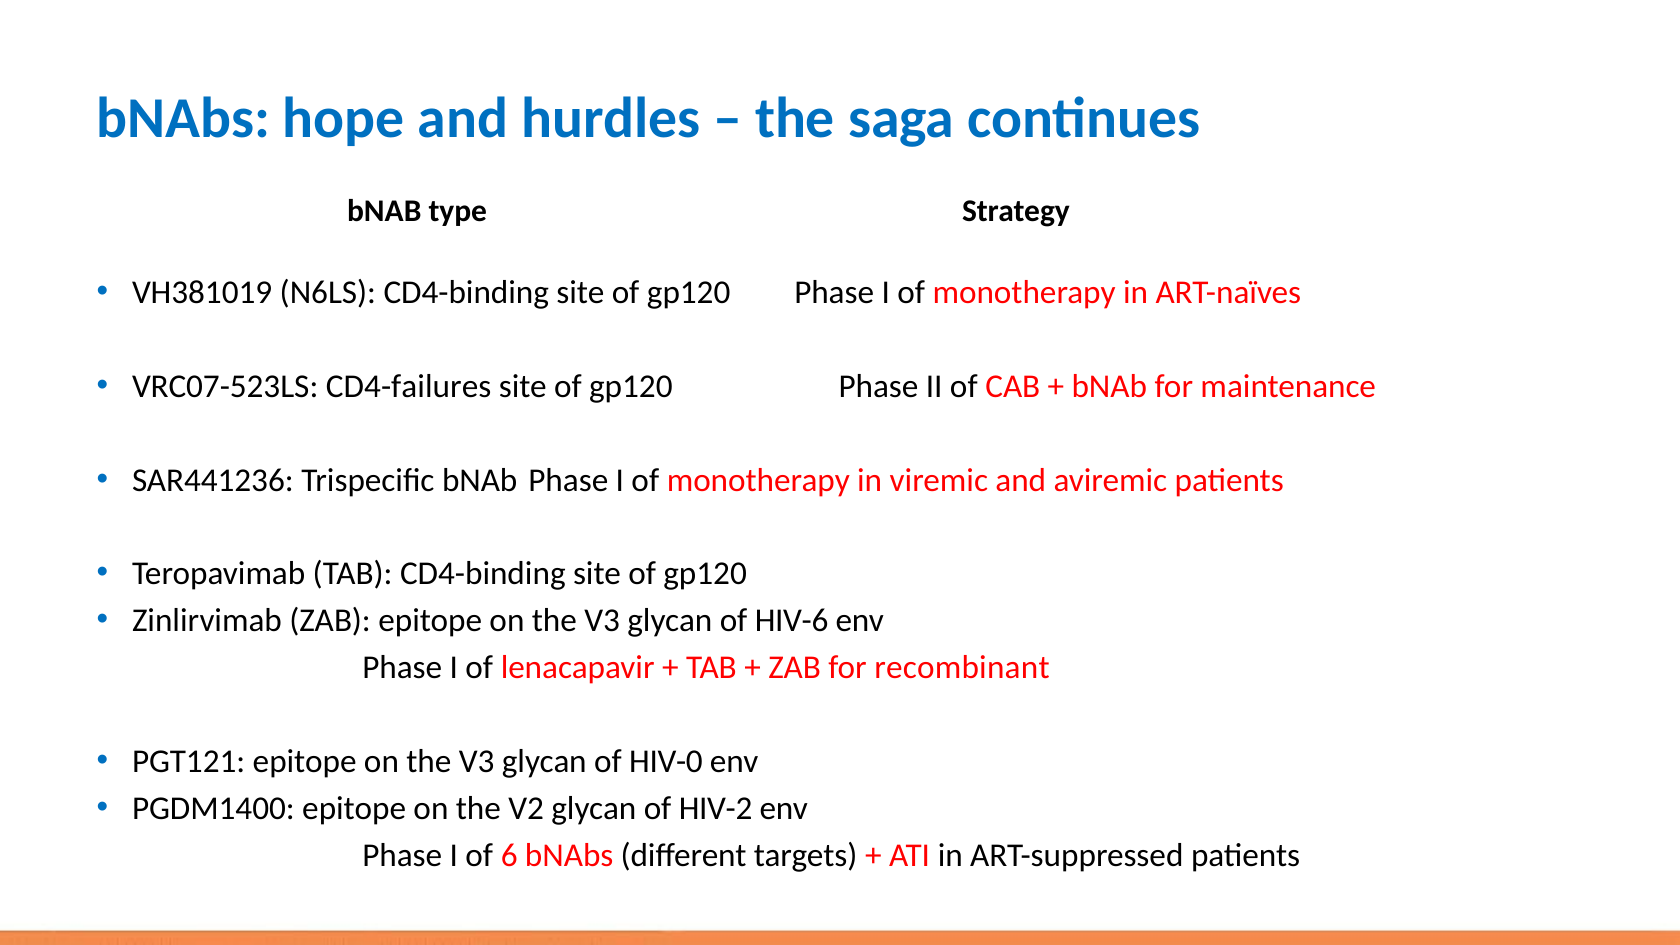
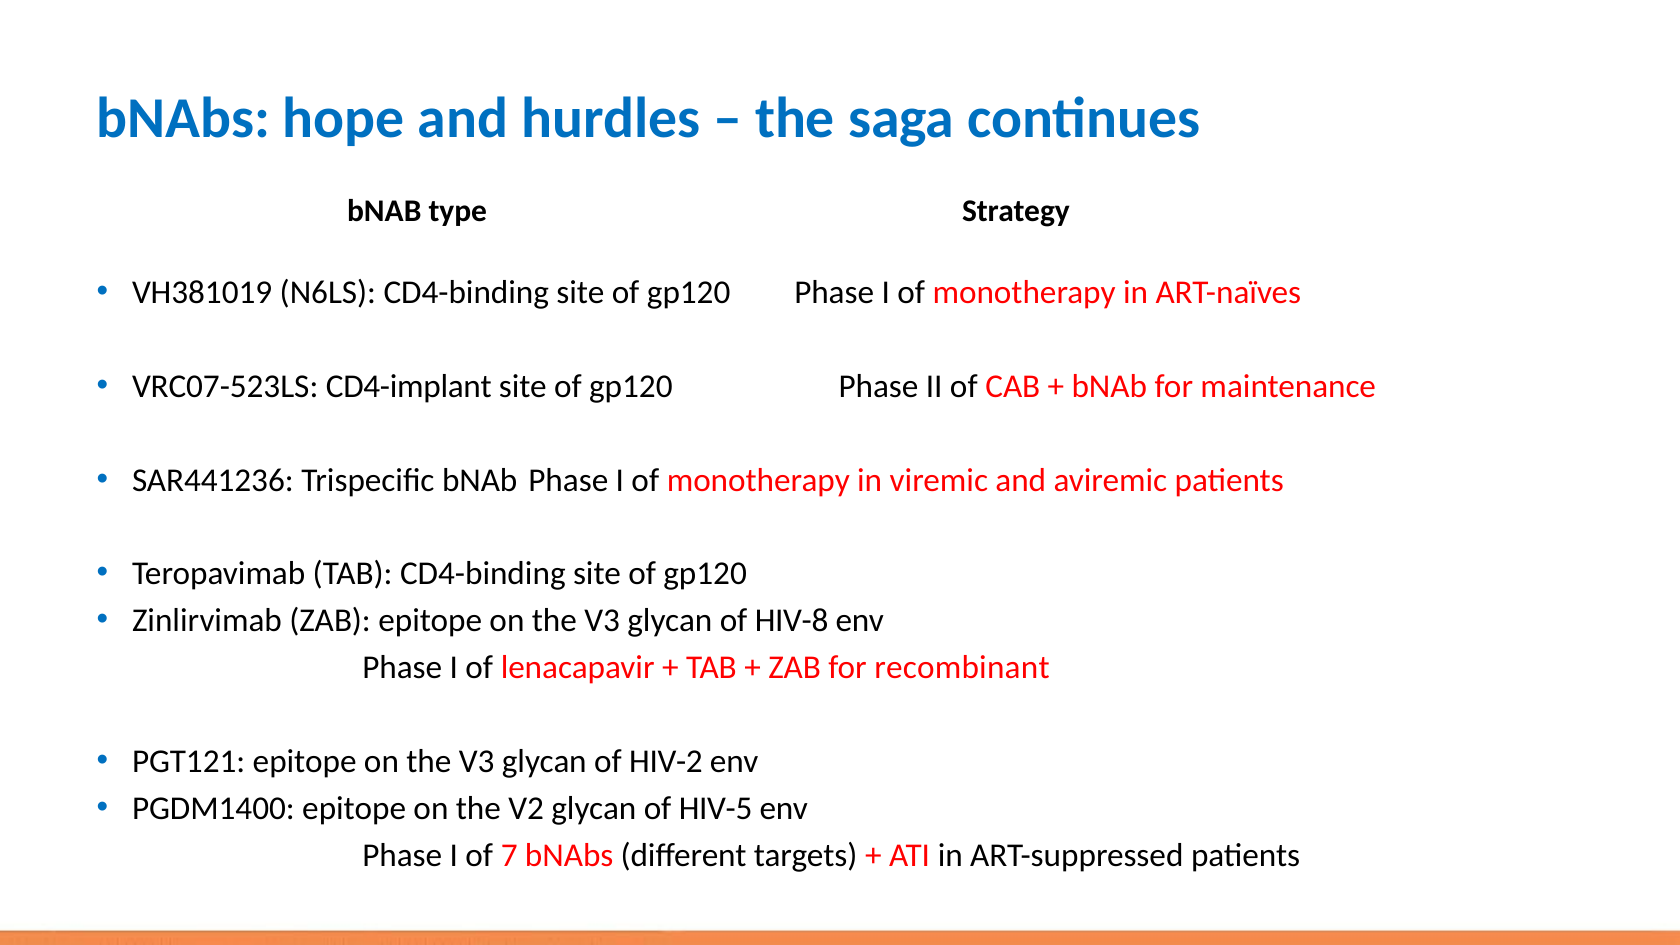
CD4-failures: CD4-failures -> CD4-implant
HIV-6: HIV-6 -> HIV-8
HIV-0: HIV-0 -> HIV-2
HIV-2: HIV-2 -> HIV-5
6: 6 -> 7
